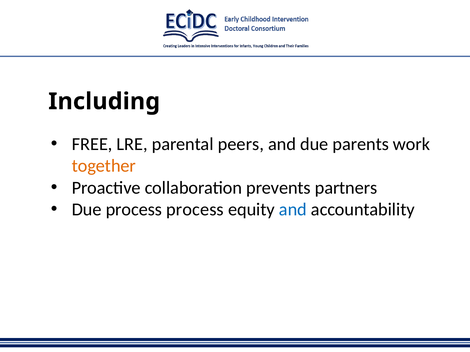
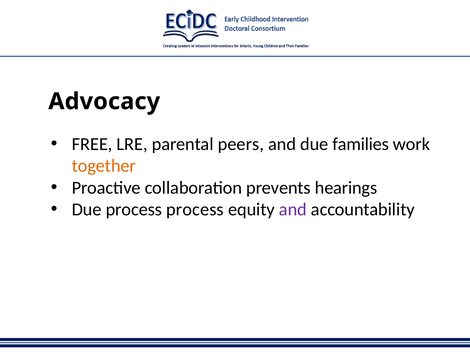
Including: Including -> Advocacy
parents: parents -> families
partners: partners -> hearings
and at (293, 210) colour: blue -> purple
